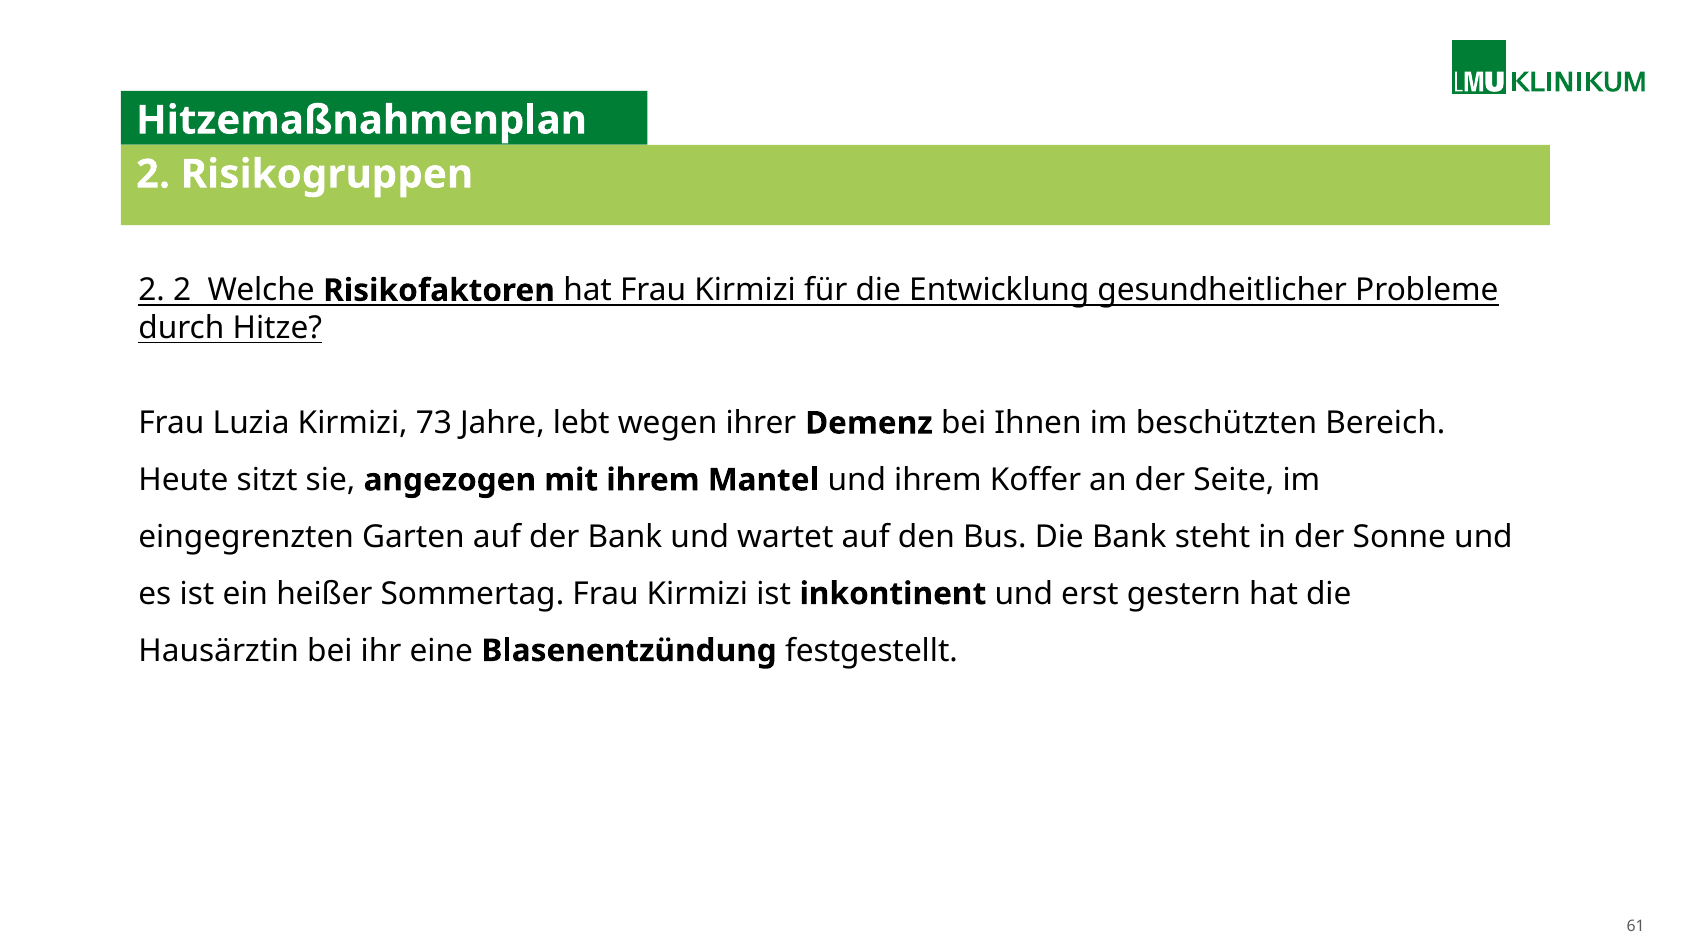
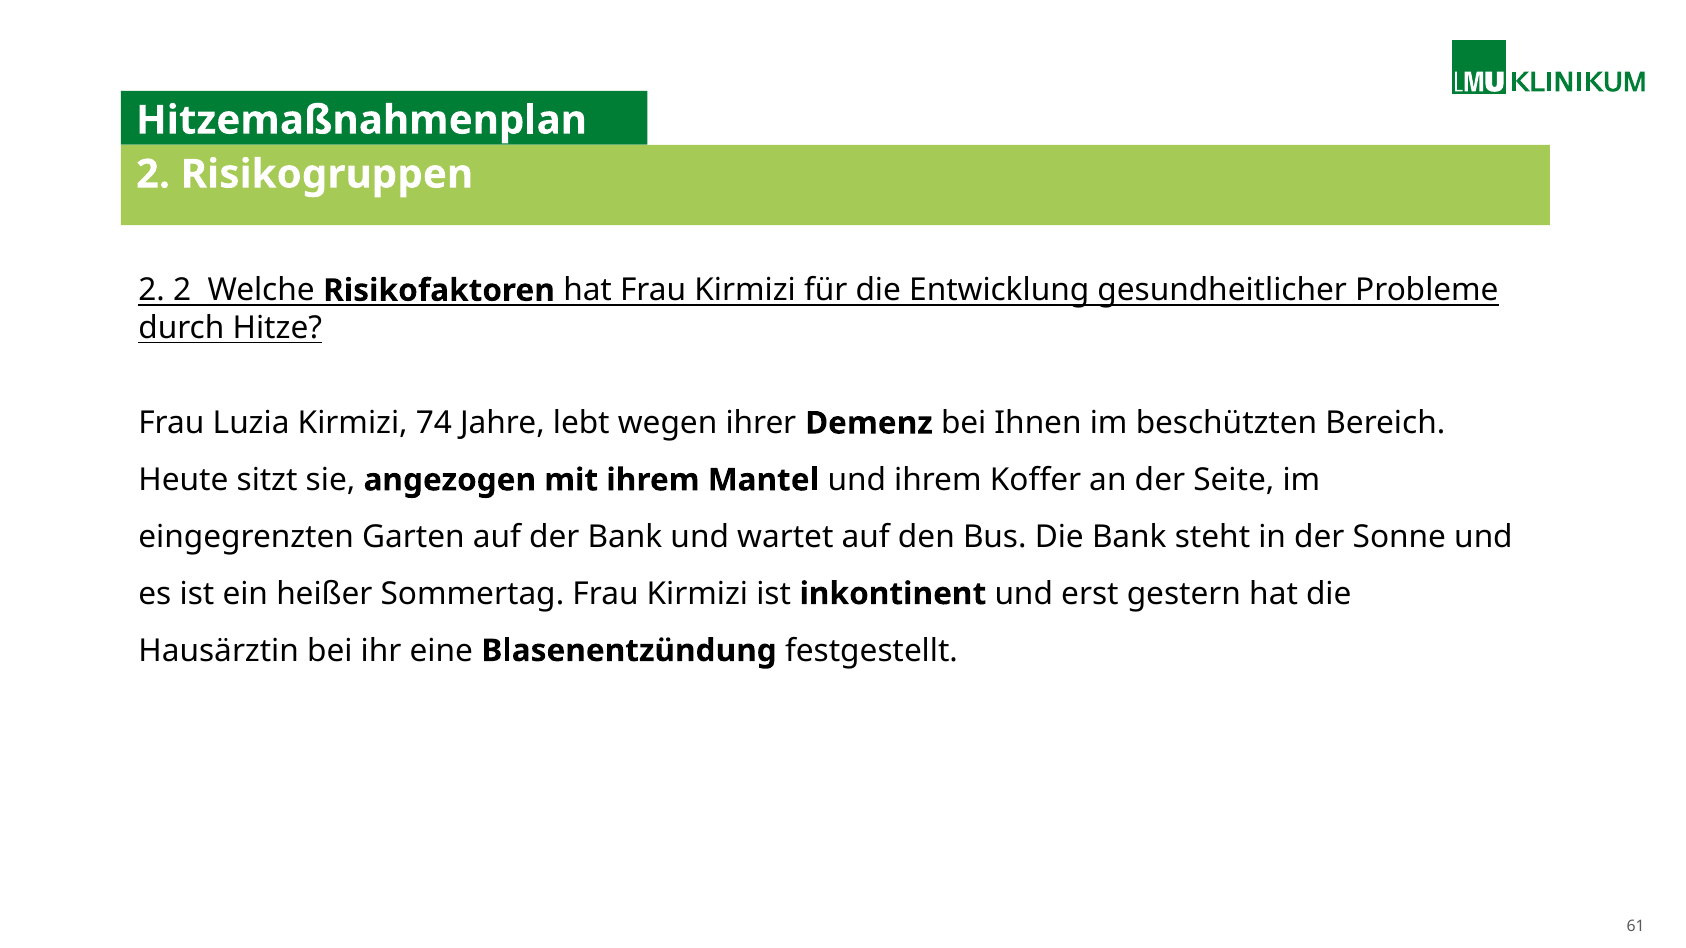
73: 73 -> 74
